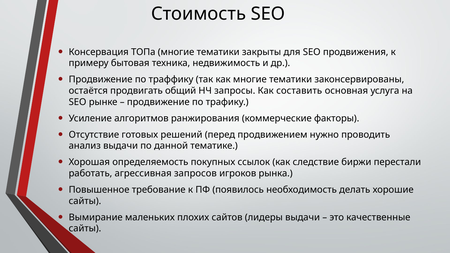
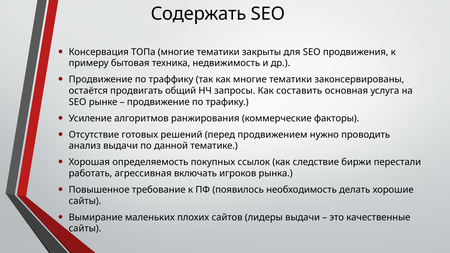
Стоимость: Стоимость -> Содержать
запросов: запросов -> включать
